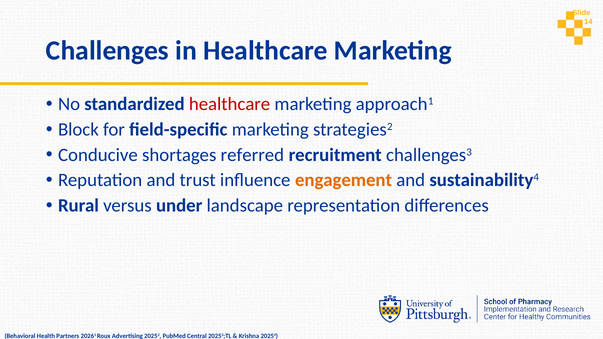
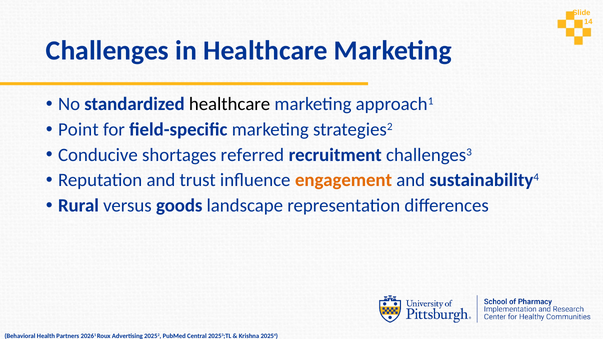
healthcare at (230, 104) colour: red -> black
Block: Block -> Point
under: under -> goods
